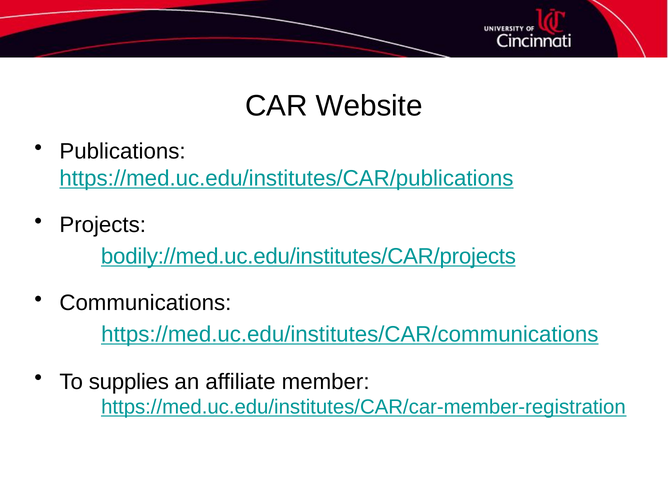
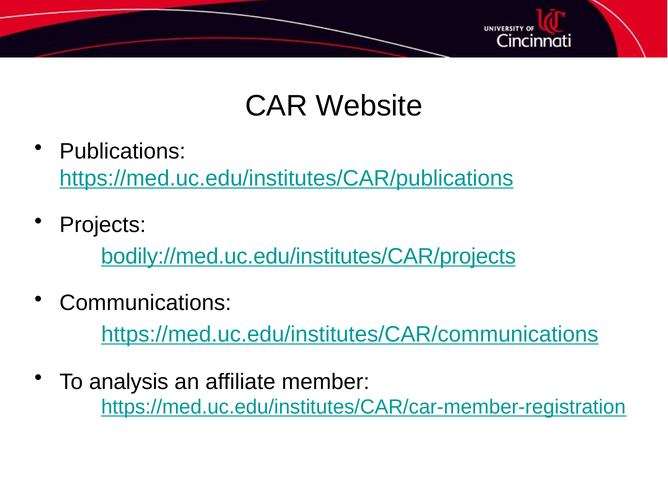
supplies: supplies -> analysis
